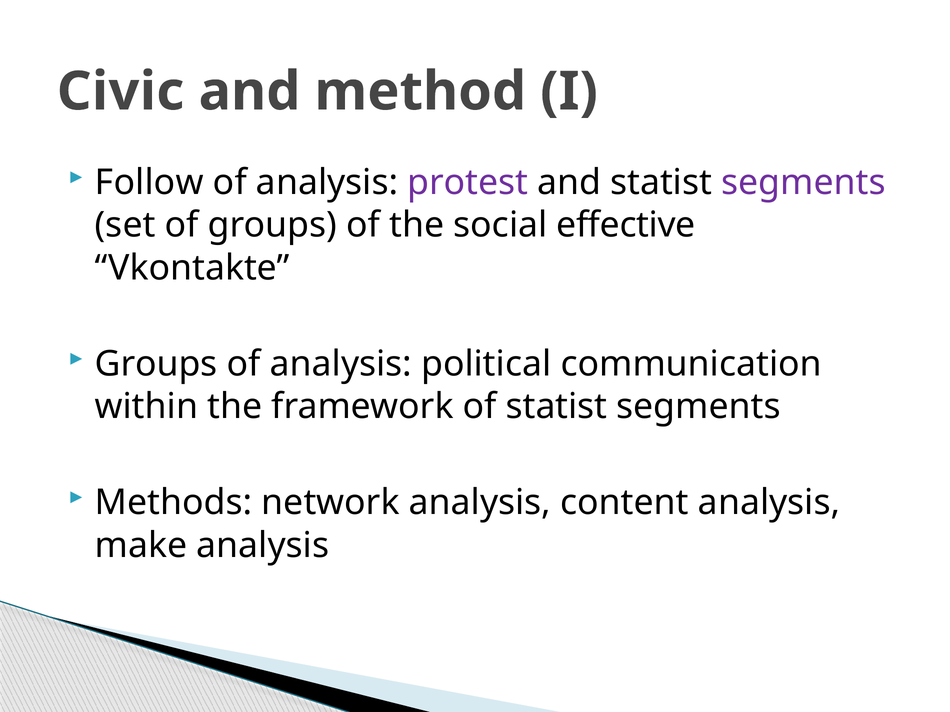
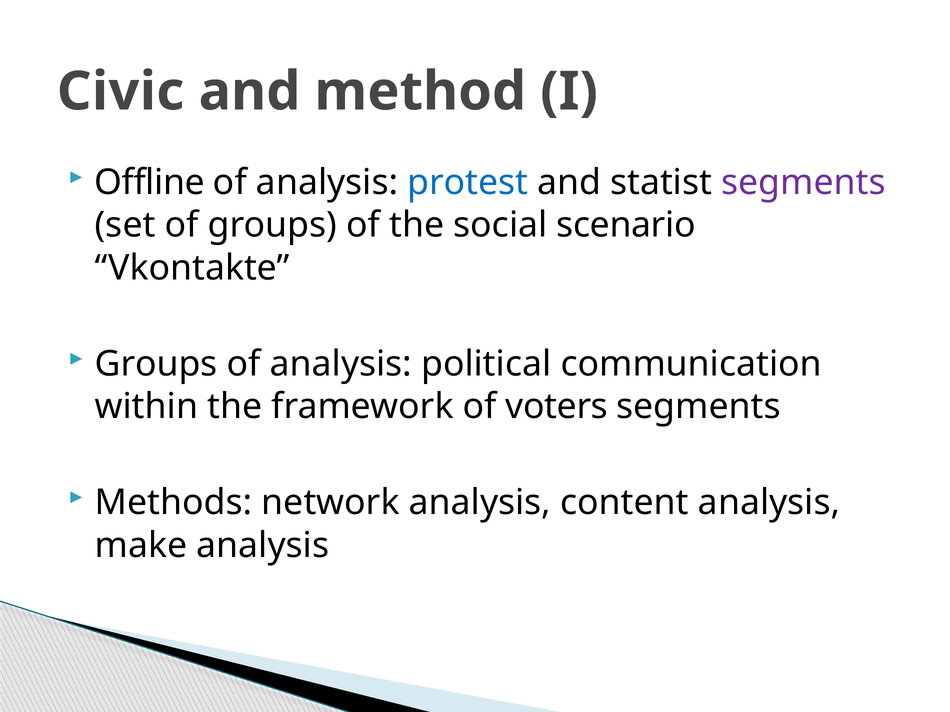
Follow: Follow -> Offline
protest colour: purple -> blue
effective: effective -> scenario
of statist: statist -> voters
